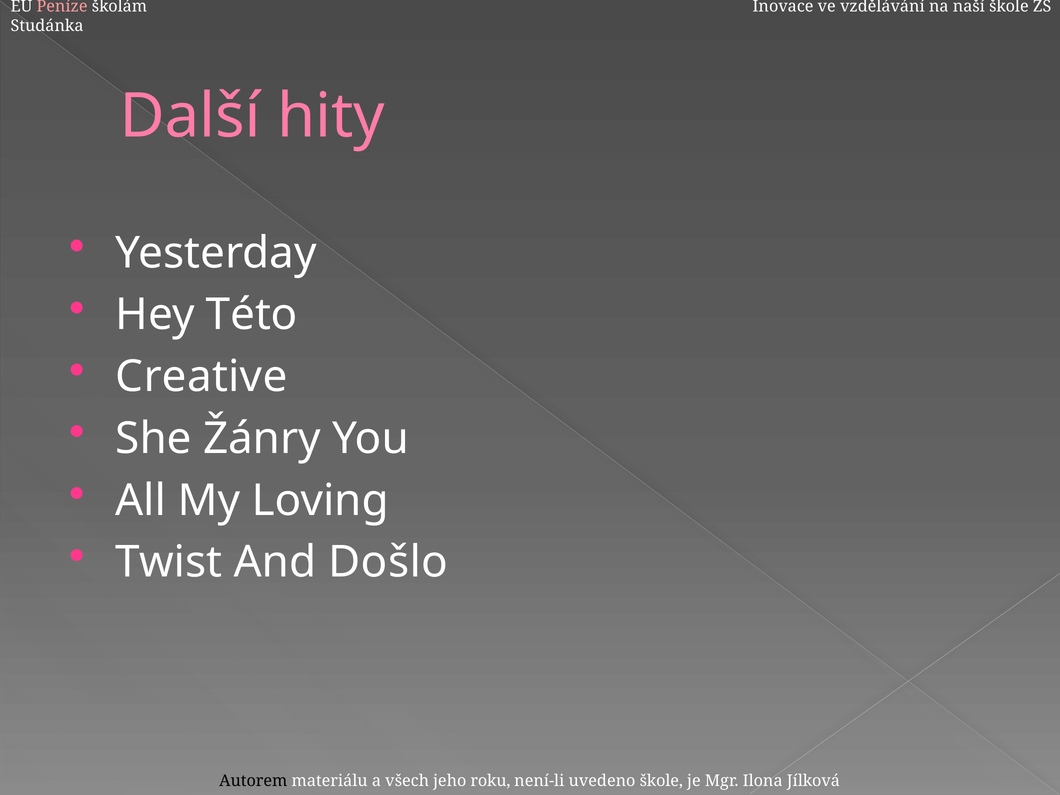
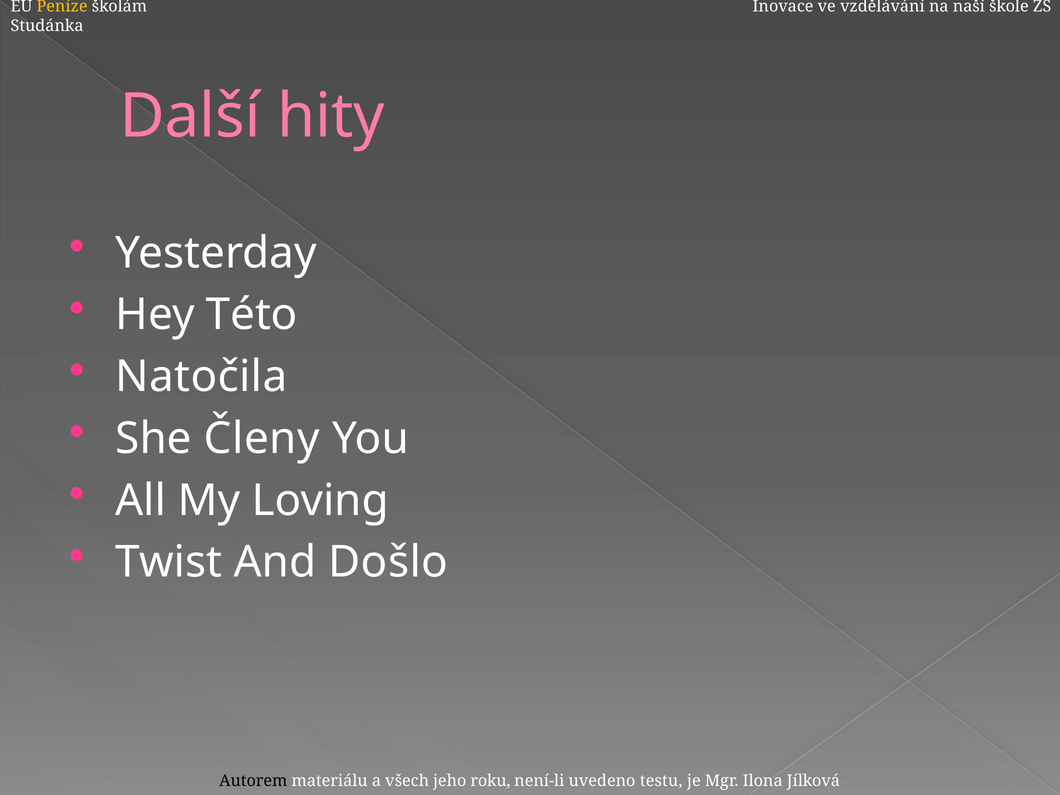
Peníze colour: pink -> yellow
Creative: Creative -> Natočila
Žánry: Žánry -> Členy
uvedeno škole: škole -> testu
